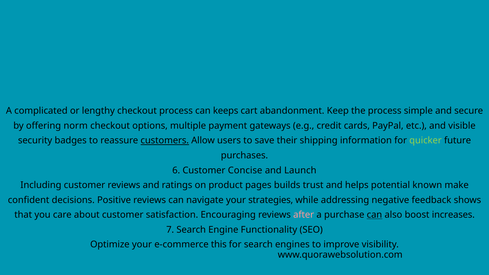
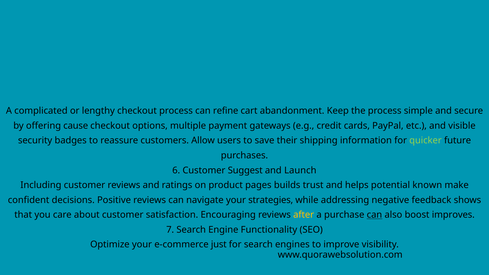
keeps: keeps -> refine
norm: norm -> cause
customers underline: present -> none
Concise: Concise -> Suggest
after colour: pink -> yellow
increases: increases -> improves
this: this -> just
